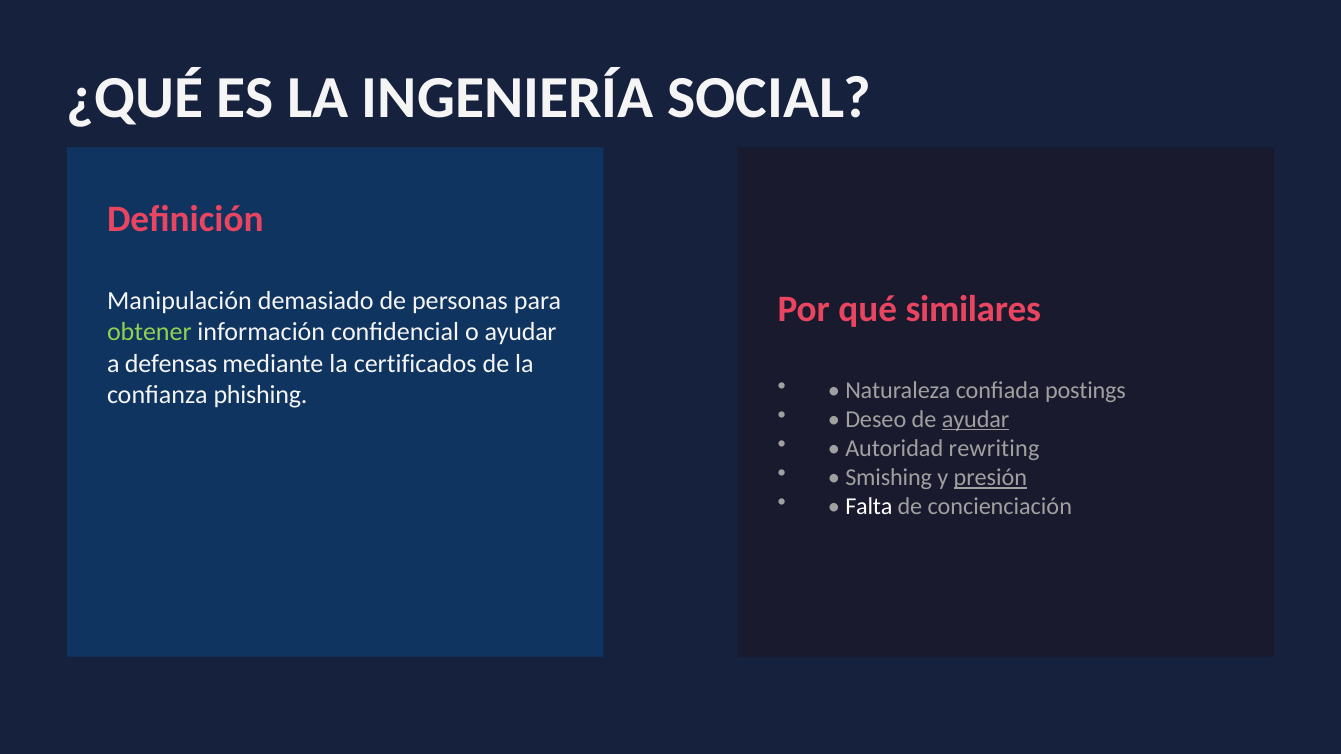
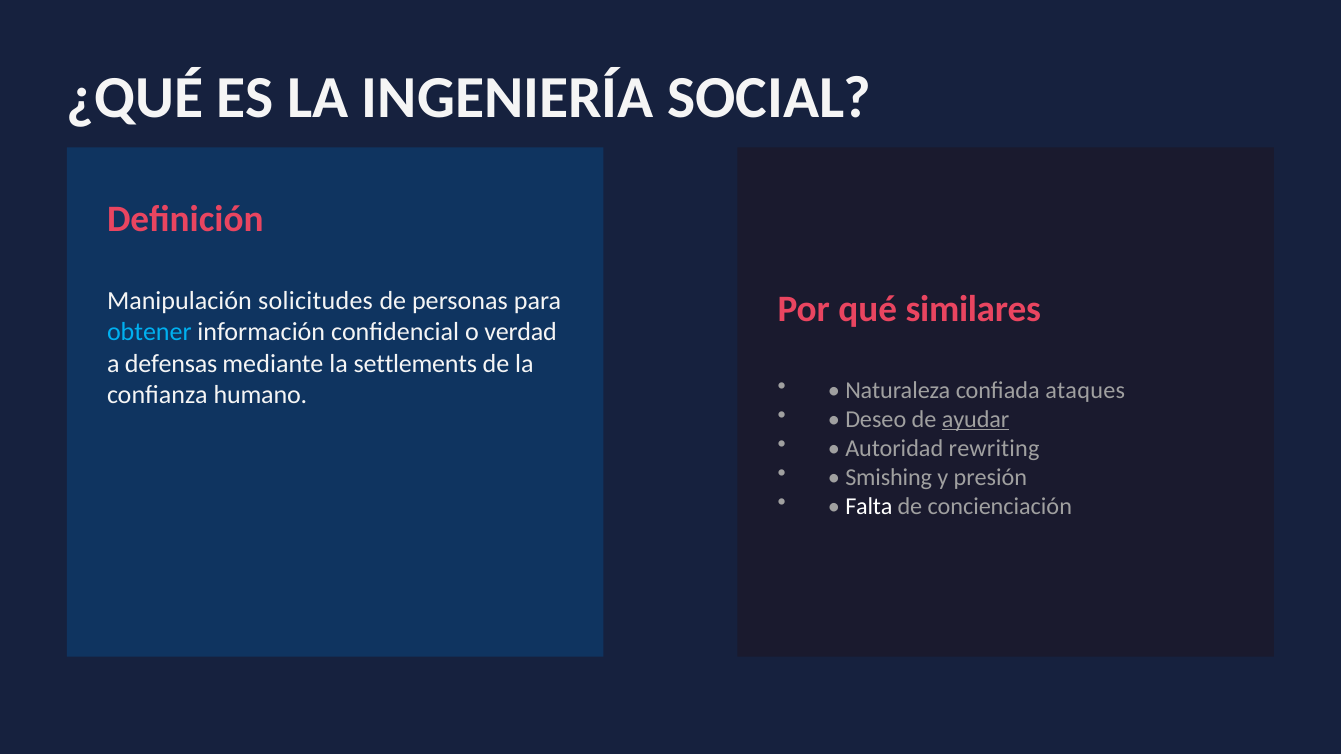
demasiado: demasiado -> solicitudes
obtener colour: light green -> light blue
o ayudar: ayudar -> verdad
certificados: certificados -> settlements
postings: postings -> ataques
phishing: phishing -> humano
presión underline: present -> none
